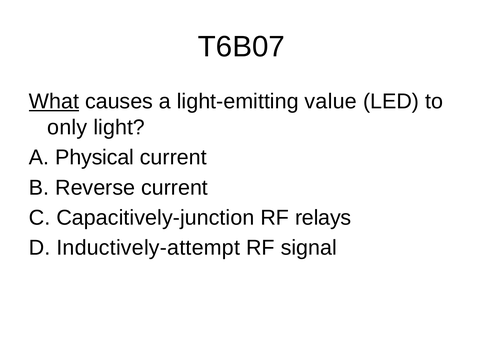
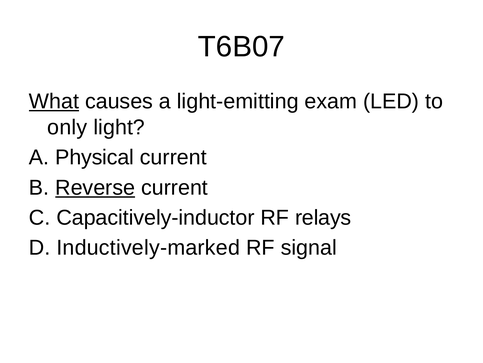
value: value -> exam
Reverse underline: none -> present
Capacitively-junction: Capacitively-junction -> Capacitively-inductor
Inductively-attempt: Inductively-attempt -> Inductively-marked
